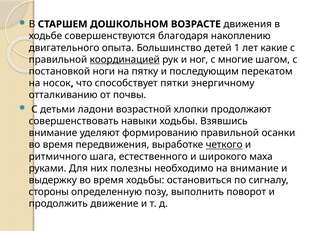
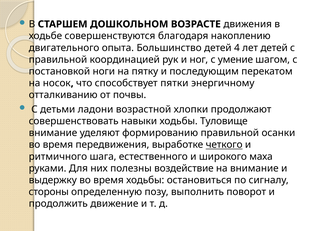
1: 1 -> 4
лет какие: какие -> детей
координацией underline: present -> none
многие: многие -> умение
Взявшись: Взявшись -> Туловище
необходимо: необходимо -> воздействие
